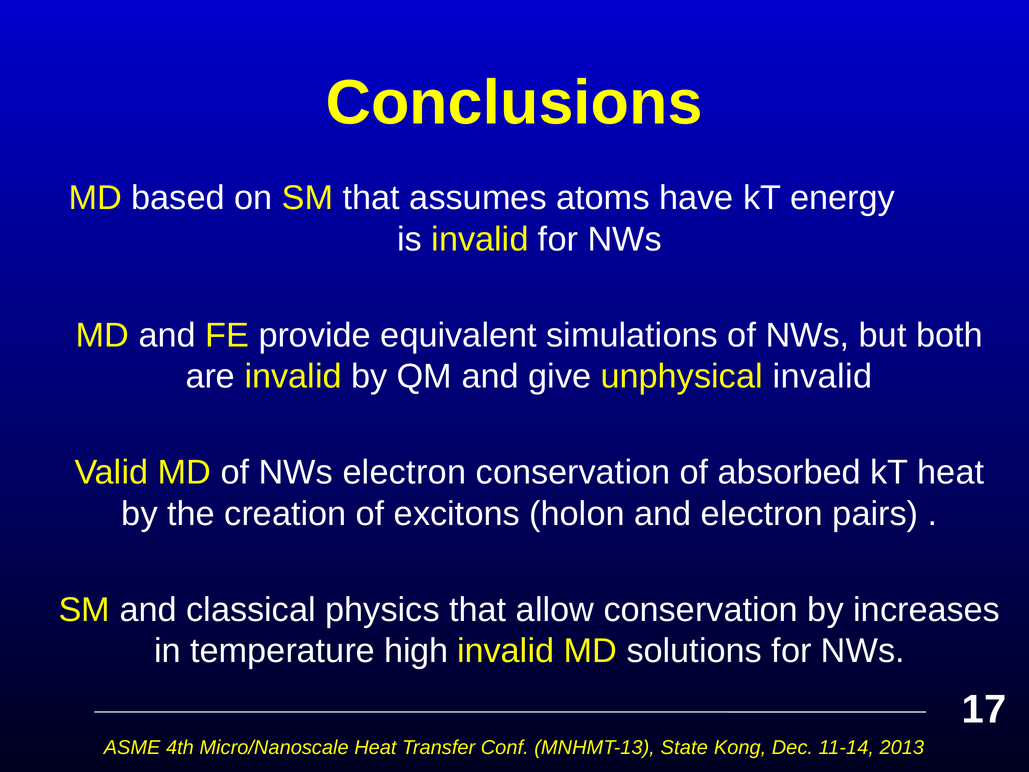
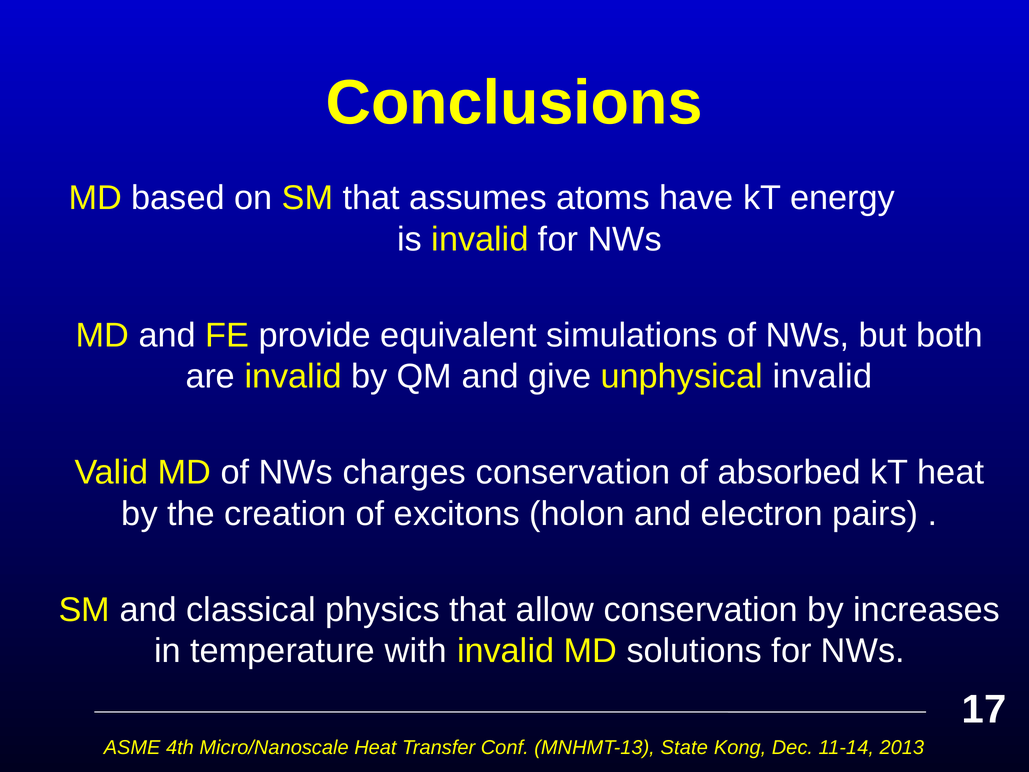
NWs electron: electron -> charges
high: high -> with
